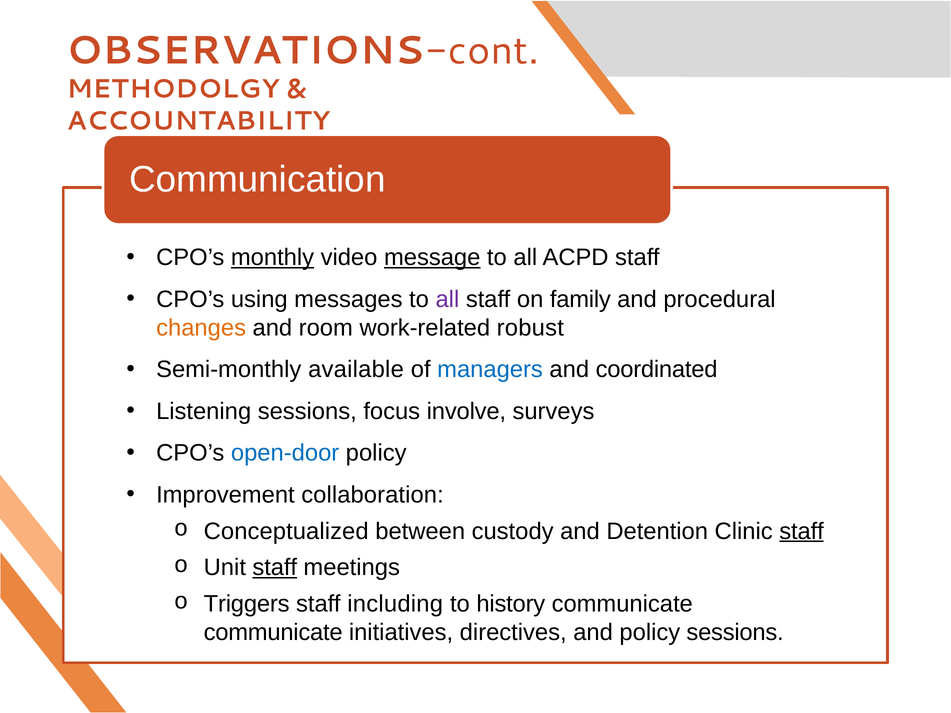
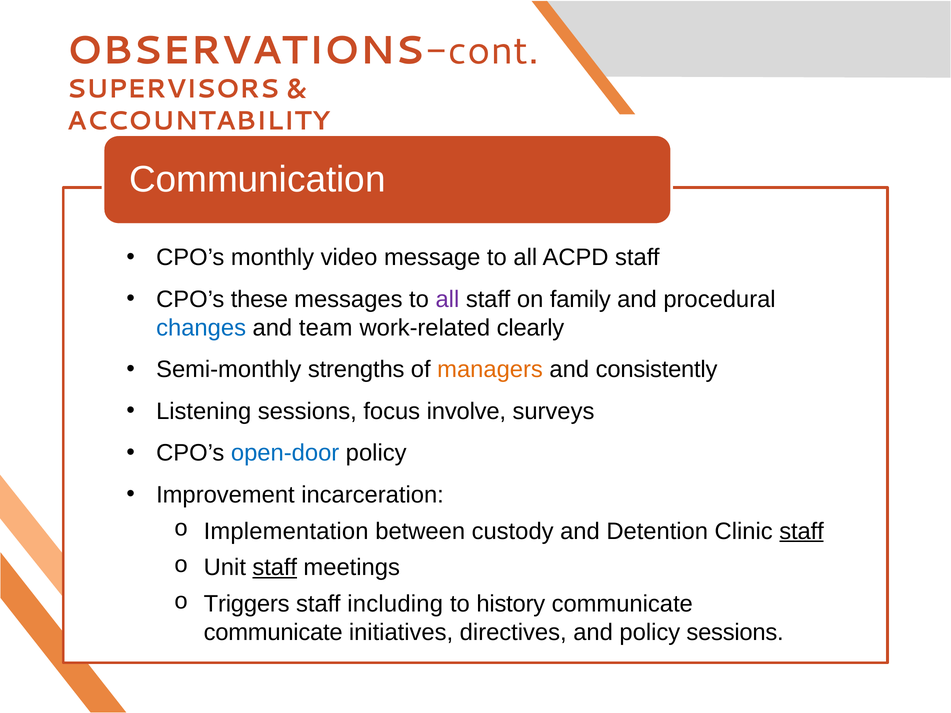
METHODOLGY: METHODOLGY -> SUPERVISORS
monthly underline: present -> none
message underline: present -> none
using: using -> these
changes colour: orange -> blue
room: room -> team
robust: robust -> clearly
available: available -> strengths
managers colour: blue -> orange
coordinated: coordinated -> consistently
collaboration: collaboration -> incarceration
Conceptualized: Conceptualized -> Implementation
